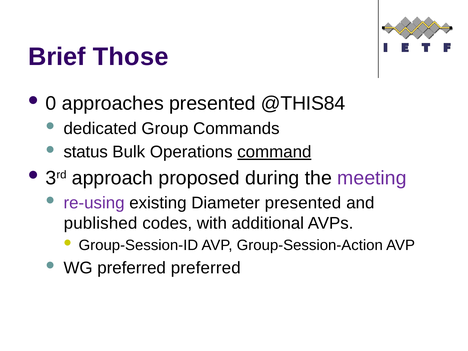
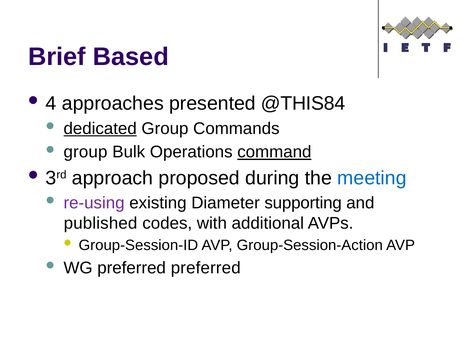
Those: Those -> Based
0: 0 -> 4
dedicated underline: none -> present
status at (86, 152): status -> group
meeting colour: purple -> blue
Diameter presented: presented -> supporting
